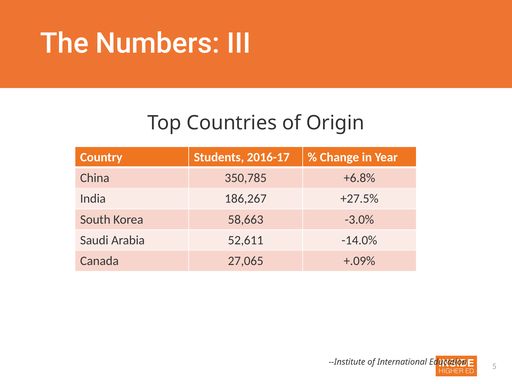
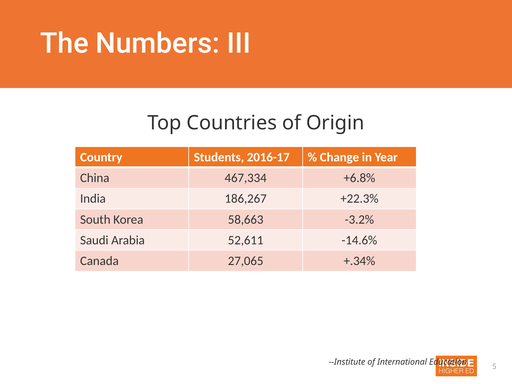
350,785: 350,785 -> 467,334
+27.5%: +27.5% -> +22.3%
-3.0%: -3.0% -> -3.2%
-14.0%: -14.0% -> -14.6%
+.09%: +.09% -> +.34%
